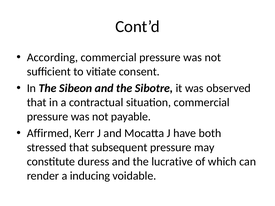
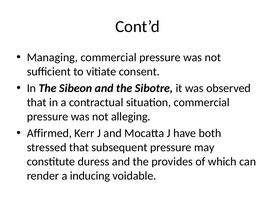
According: According -> Managing
payable: payable -> alleging
lucrative: lucrative -> provides
